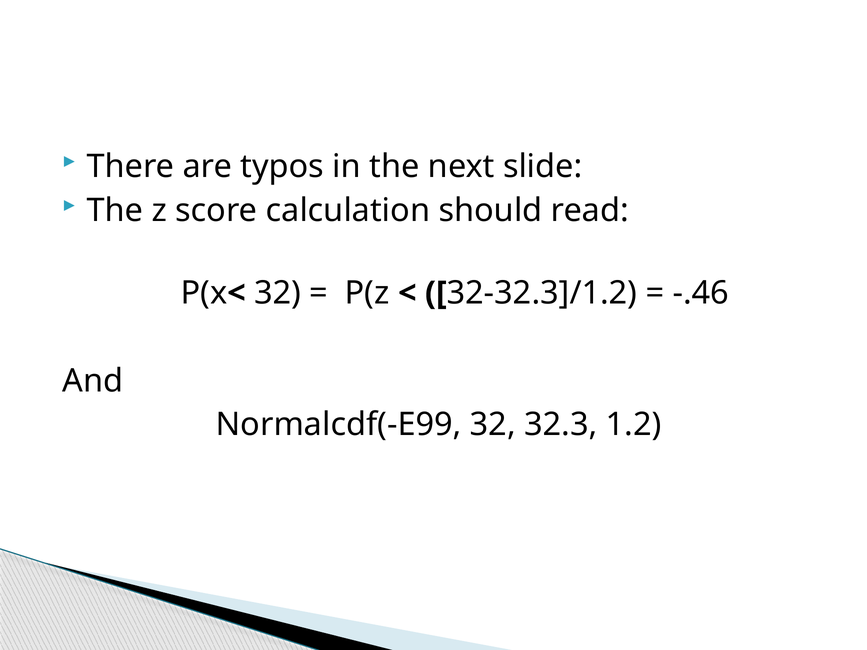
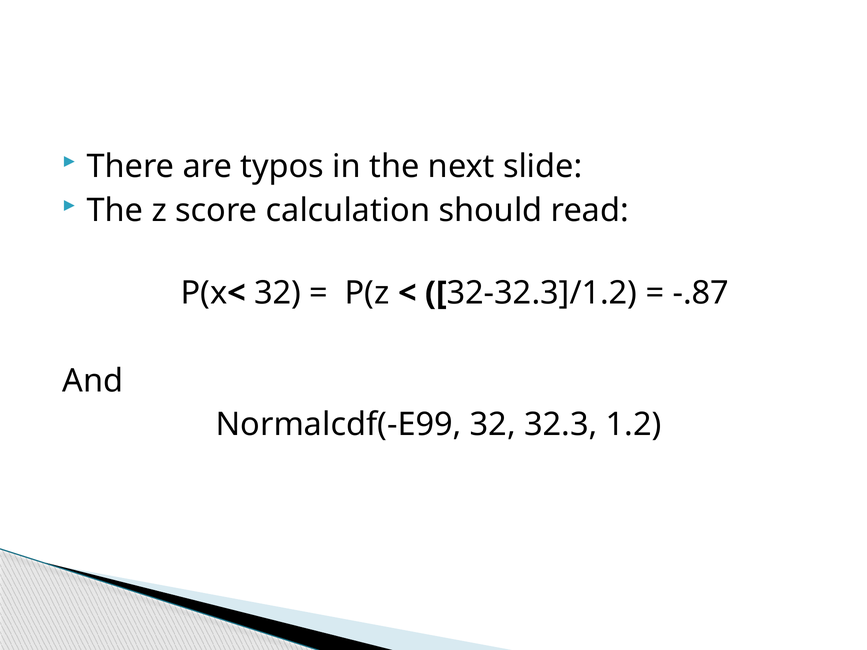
-.46: -.46 -> -.87
